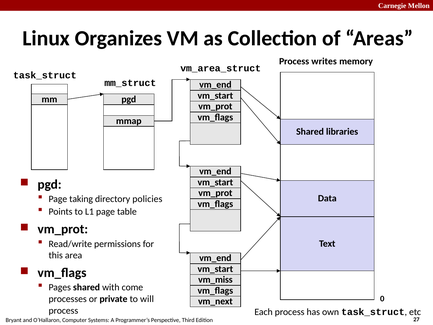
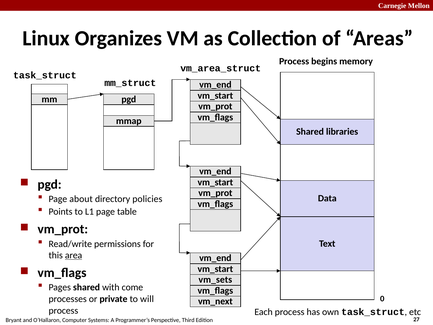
writes: writes -> begins
taking: taking -> about
area underline: none -> present
vm_miss: vm_miss -> vm_sets
